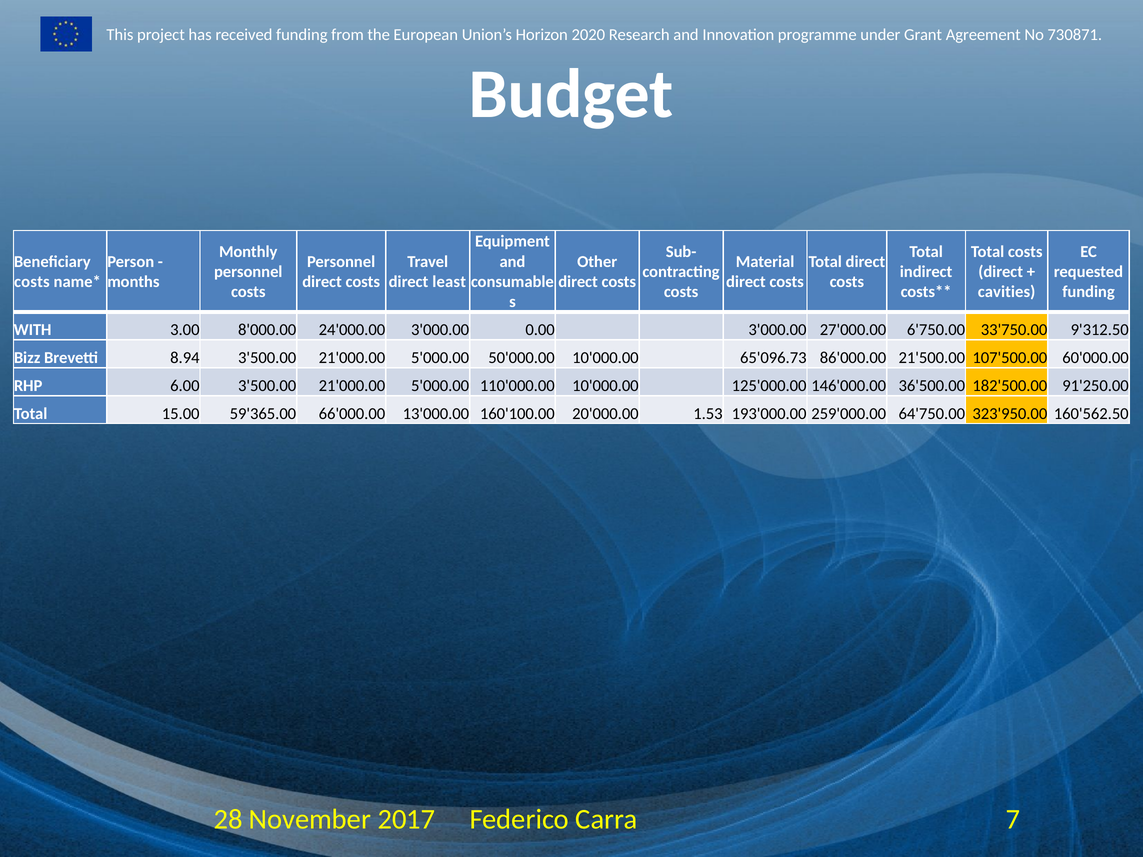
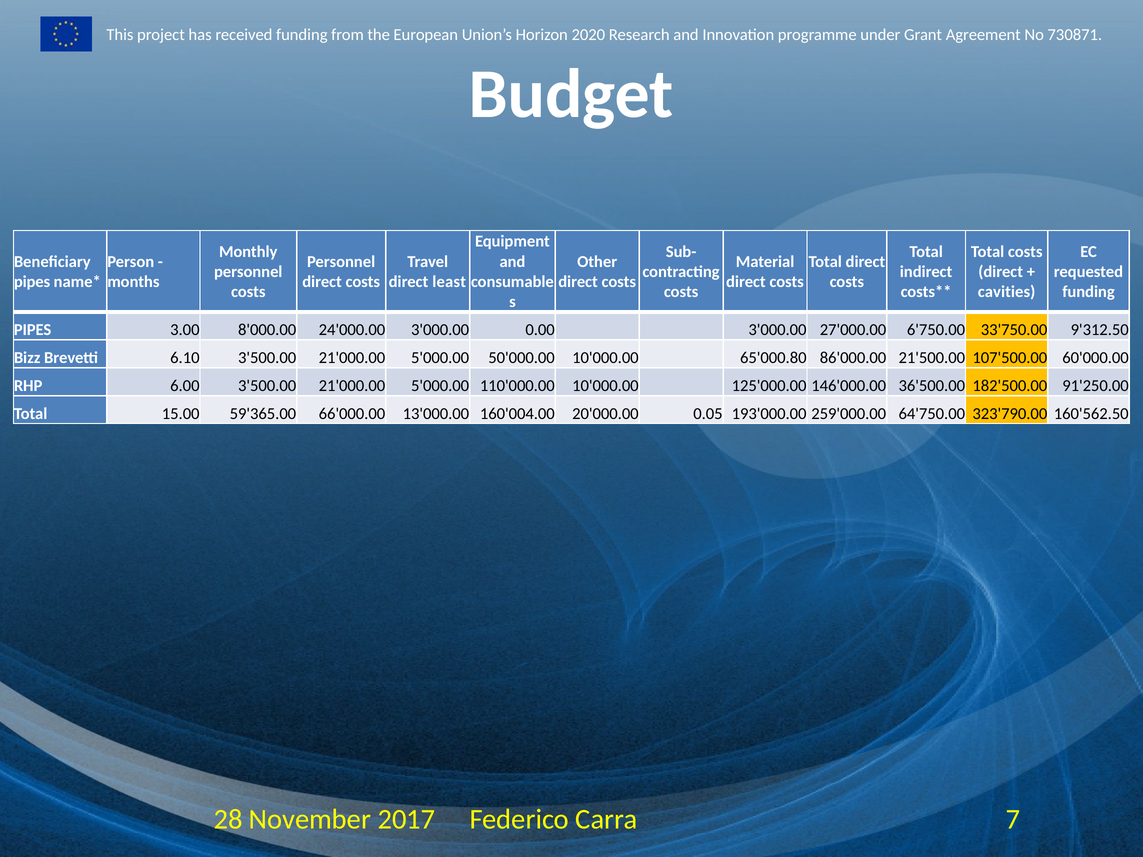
costs at (32, 282): costs -> pipes
WITH at (33, 330): WITH -> PIPES
8.94: 8.94 -> 6.10
65'096.73: 65'096.73 -> 65'000.80
160'100.00: 160'100.00 -> 160'004.00
1.53: 1.53 -> 0.05
323'950.00: 323'950.00 -> 323'790.00
